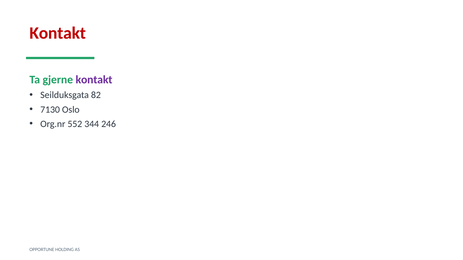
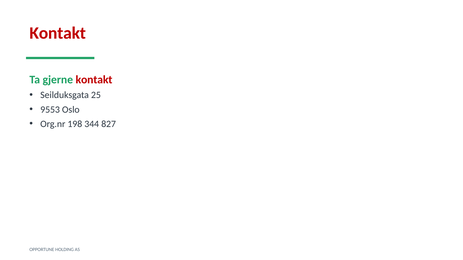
kontakt at (94, 80) colour: purple -> red
82: 82 -> 25
7130: 7130 -> 9553
552: 552 -> 198
246: 246 -> 827
